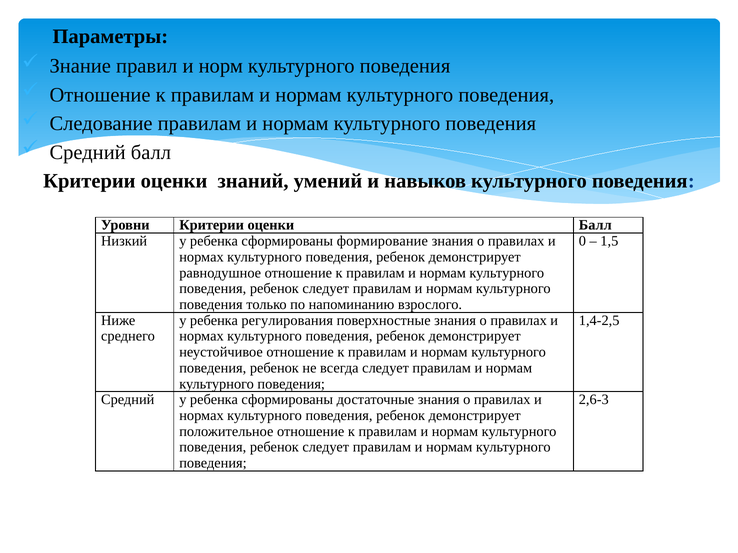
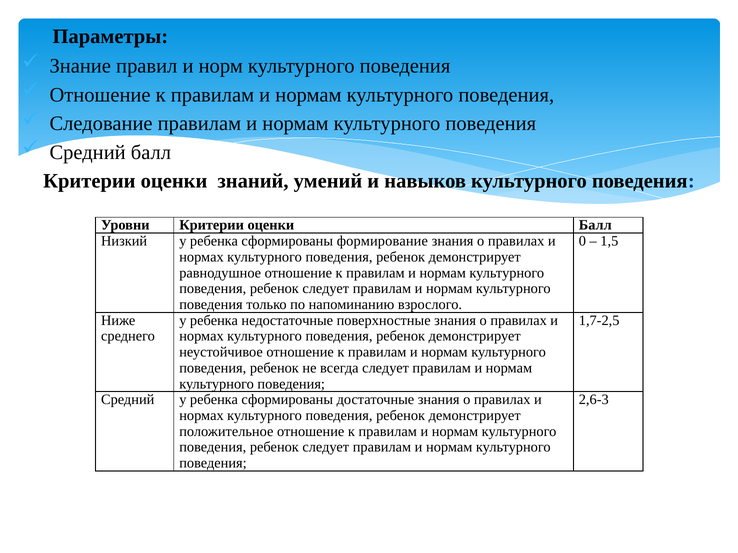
регулирования: регулирования -> недостаточные
1,4-2,5: 1,4-2,5 -> 1,7-2,5
